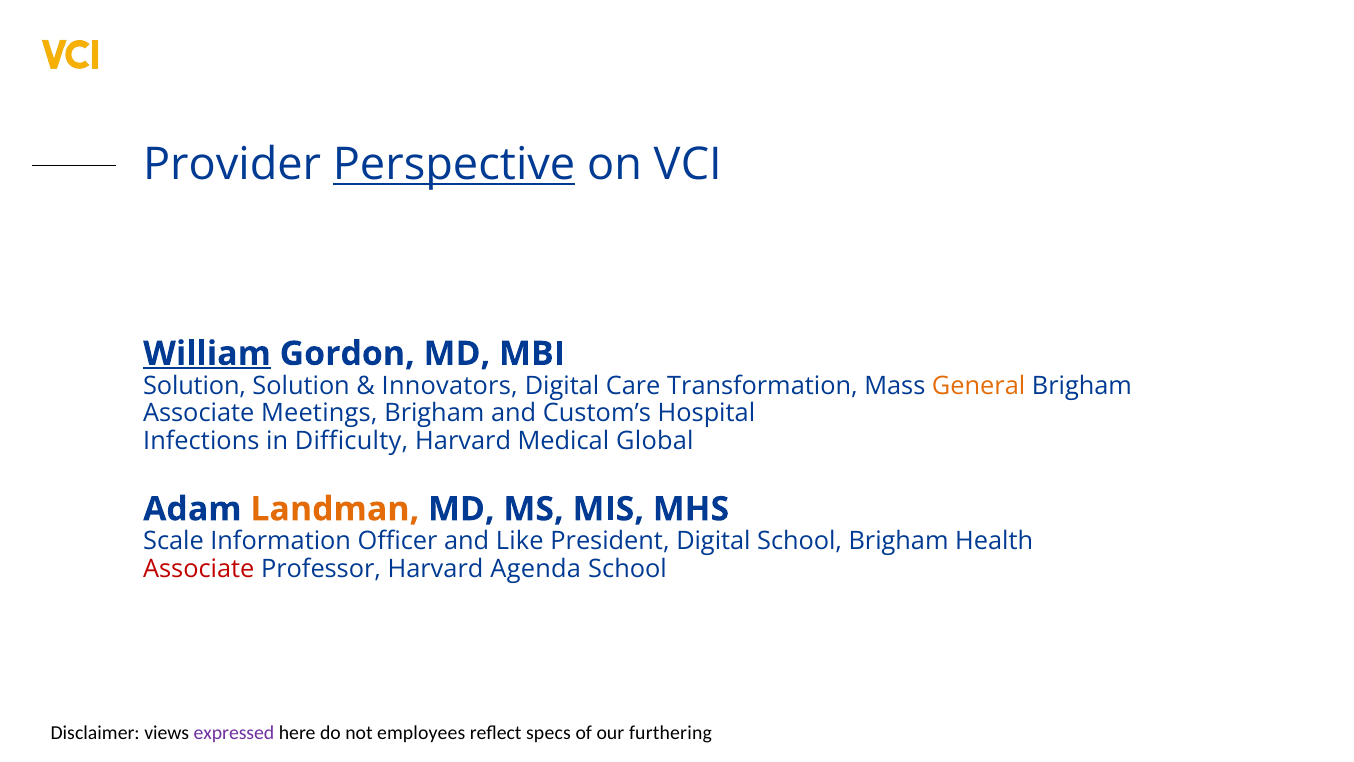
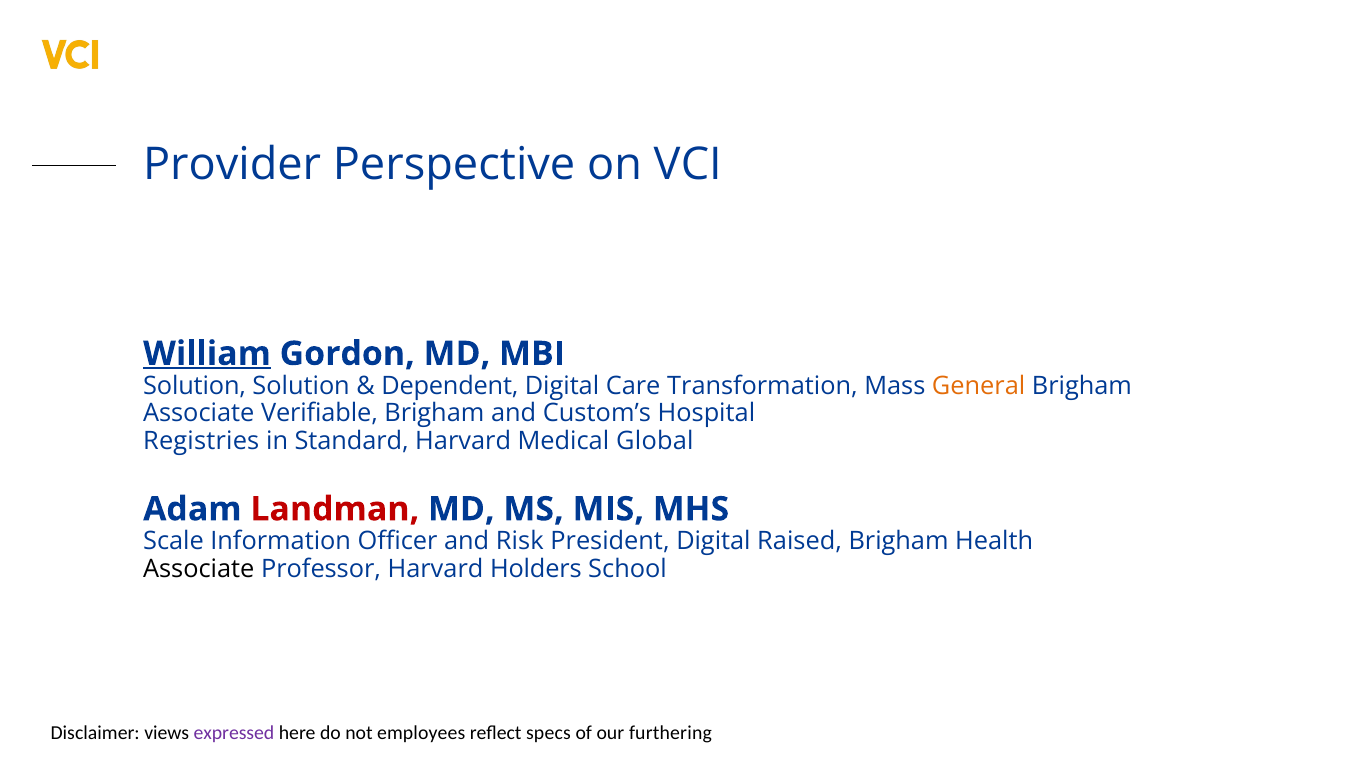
Perspective underline: present -> none
Innovators: Innovators -> Dependent
Meetings: Meetings -> Verifiable
Infections: Infections -> Registries
Difficulty: Difficulty -> Standard
Landman colour: orange -> red
Like: Like -> Risk
Digital School: School -> Raised
Associate at (199, 568) colour: red -> black
Agenda: Agenda -> Holders
